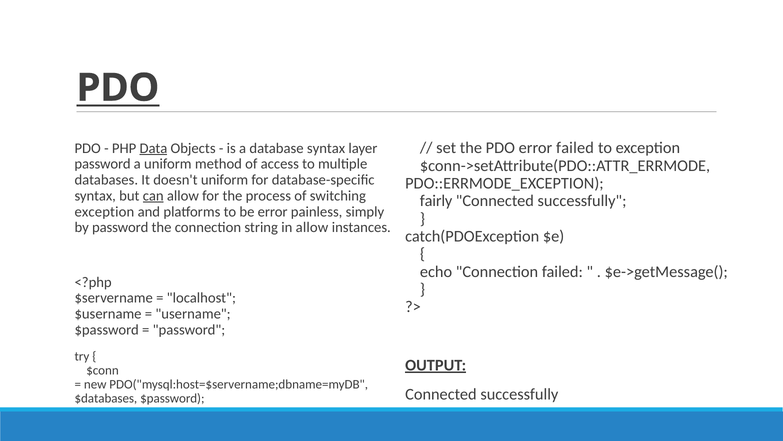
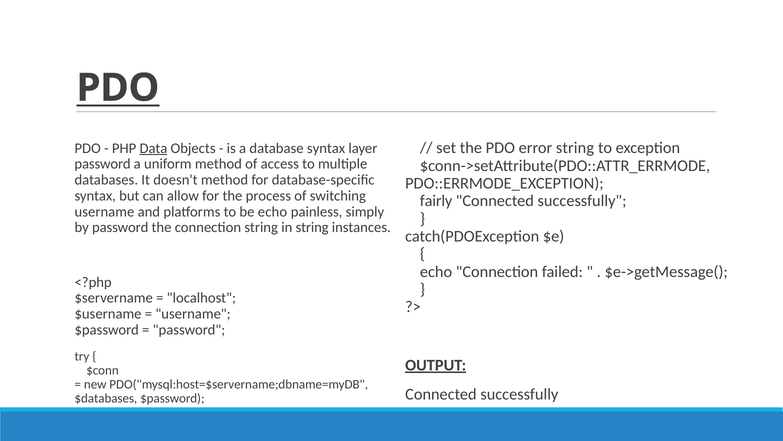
error failed: failed -> string
doesn't uniform: uniform -> method
can underline: present -> none
exception at (104, 211): exception -> username
be error: error -> echo
in allow: allow -> string
